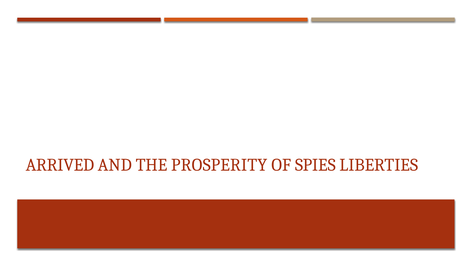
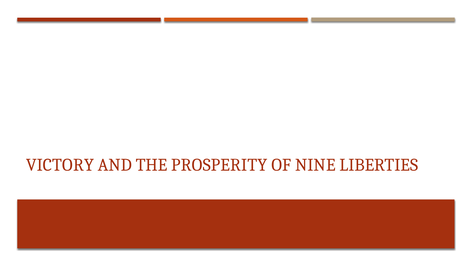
ARRIVED: ARRIVED -> VICTORY
SPIES: SPIES -> NINE
